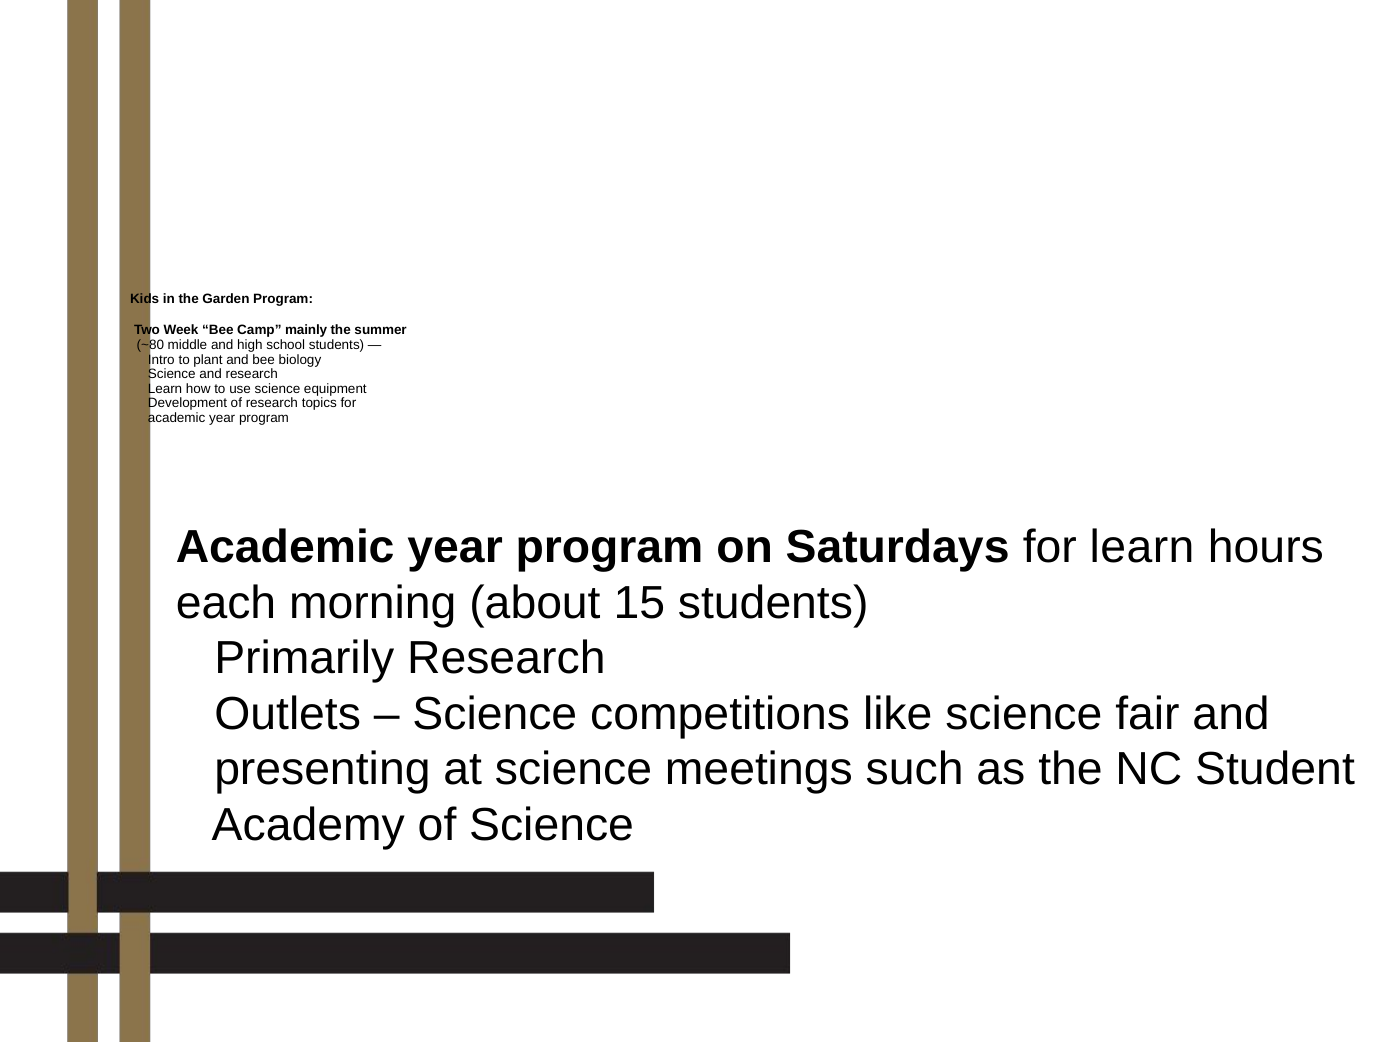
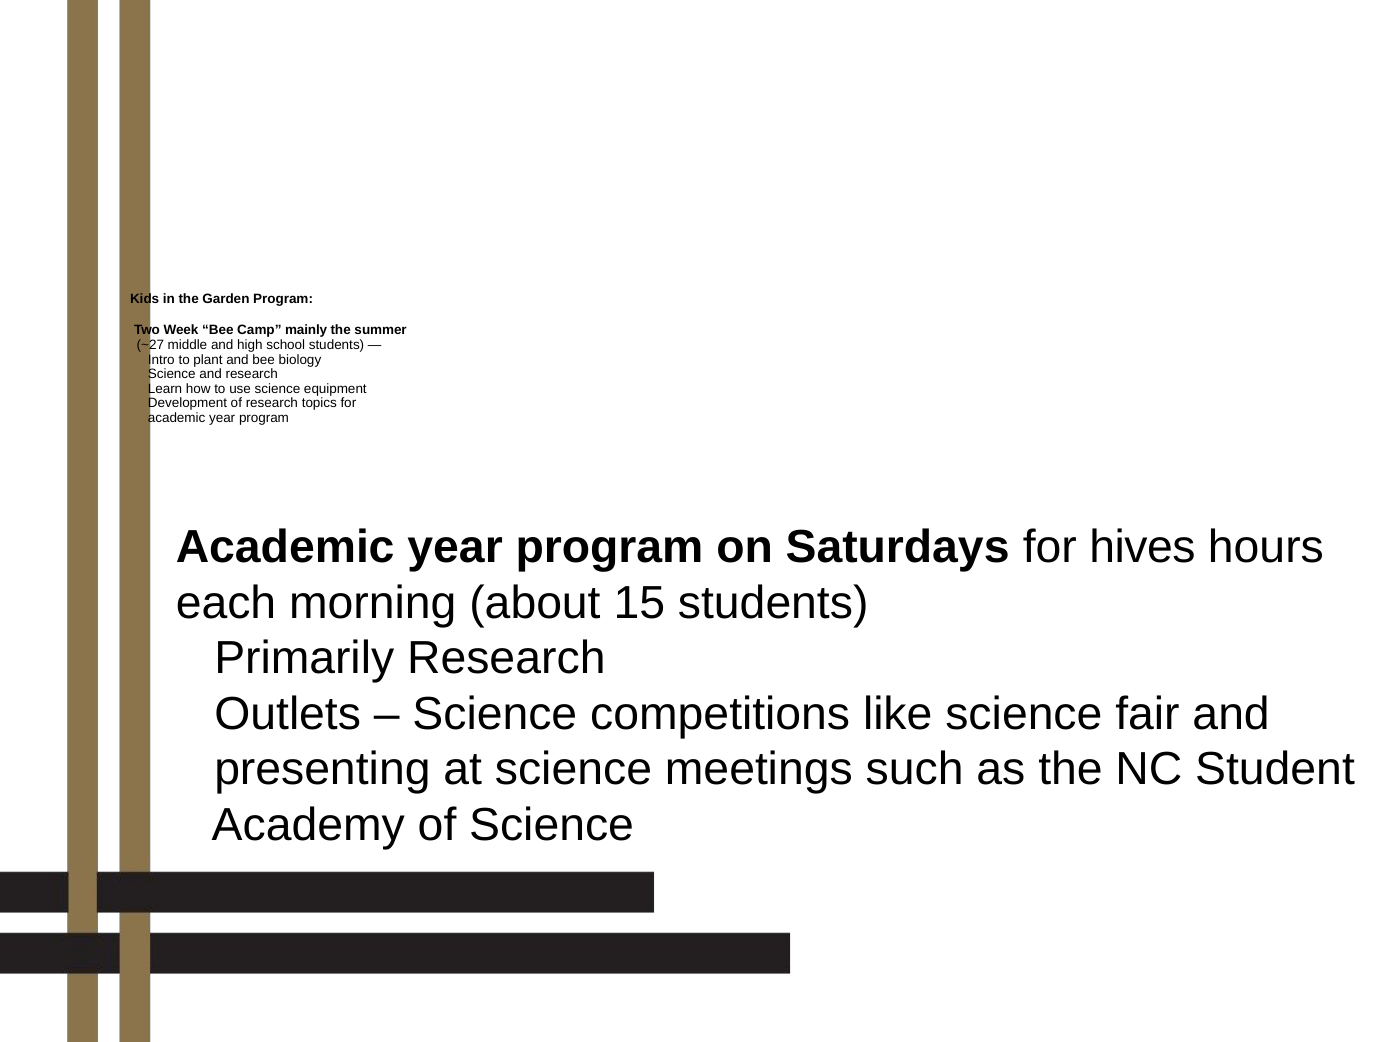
~80: ~80 -> ~27
for learn: learn -> hives
